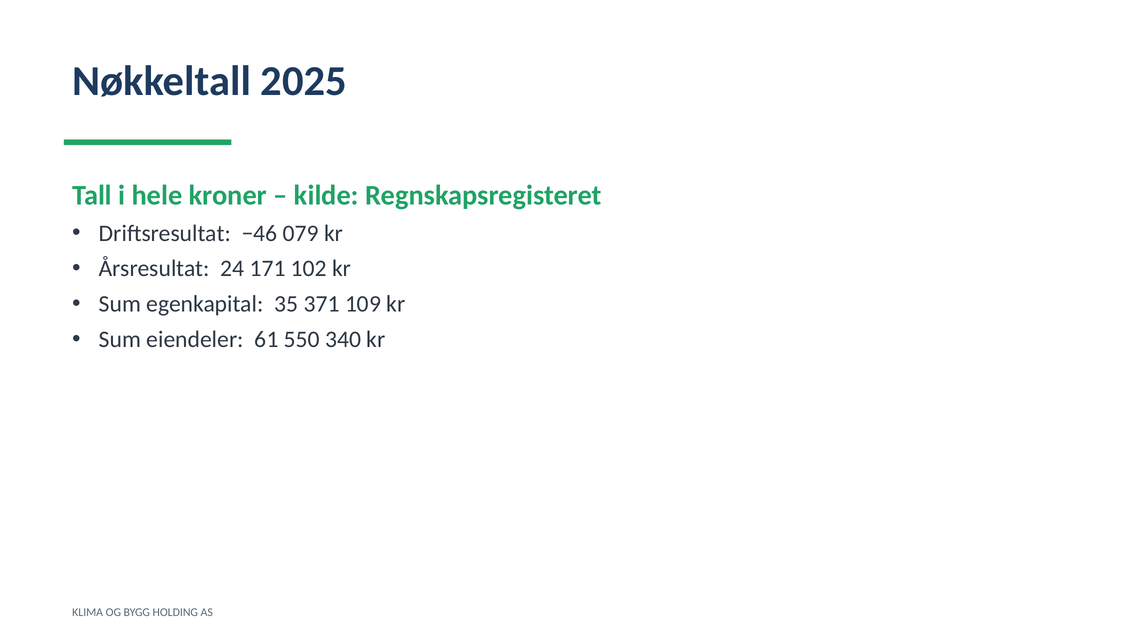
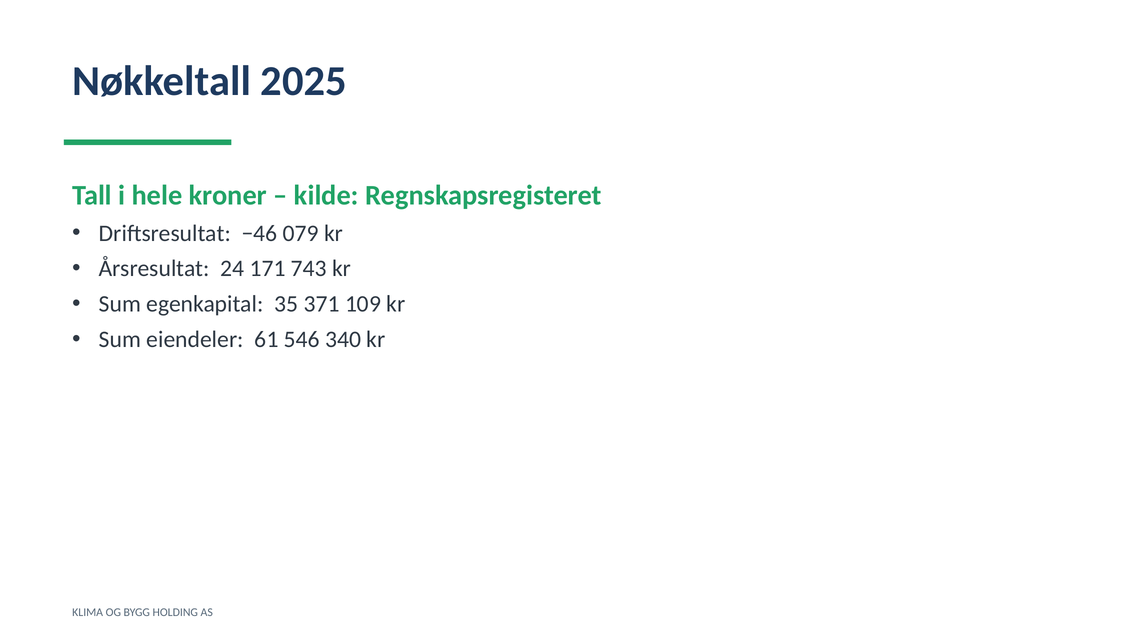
102: 102 -> 743
550: 550 -> 546
